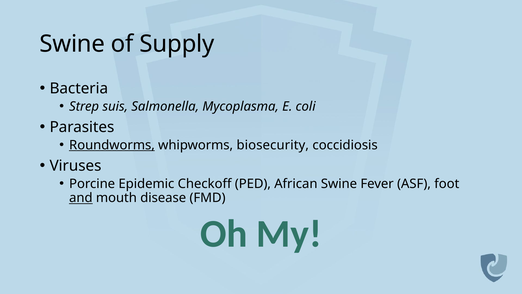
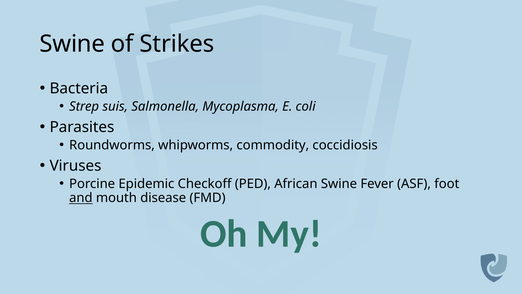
Supply: Supply -> Strikes
Roundworms underline: present -> none
biosecurity: biosecurity -> commodity
